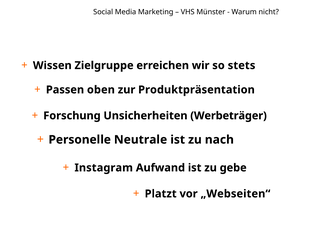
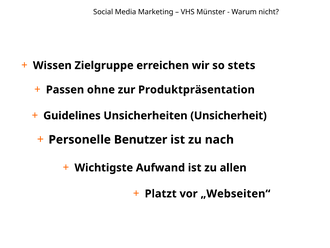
oben: oben -> ohne
Forschung: Forschung -> Guidelines
Werbeträger: Werbeträger -> Unsicherheit
Neutrale: Neutrale -> Benutzer
Instagram: Instagram -> Wichtigste
gebe: gebe -> allen
